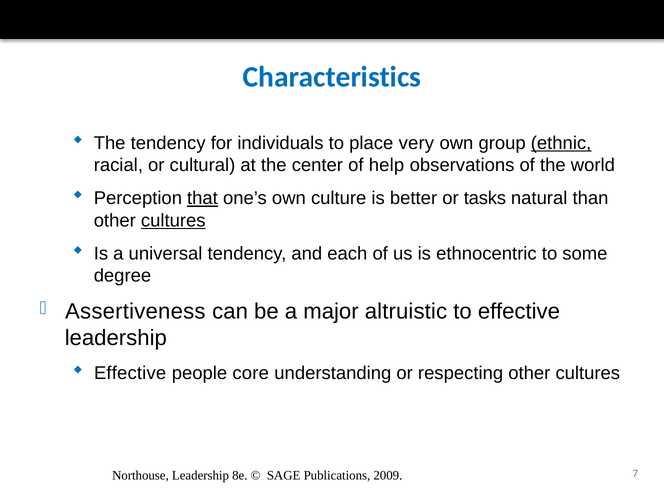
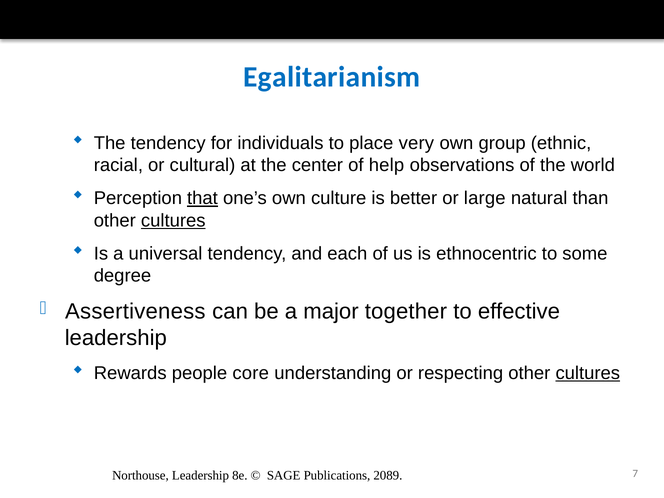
Characteristics: Characteristics -> Egalitarianism
ethnic underline: present -> none
tasks: tasks -> large
altruistic: altruistic -> together
Effective at (130, 373): Effective -> Rewards
cultures at (588, 373) underline: none -> present
2009: 2009 -> 2089
